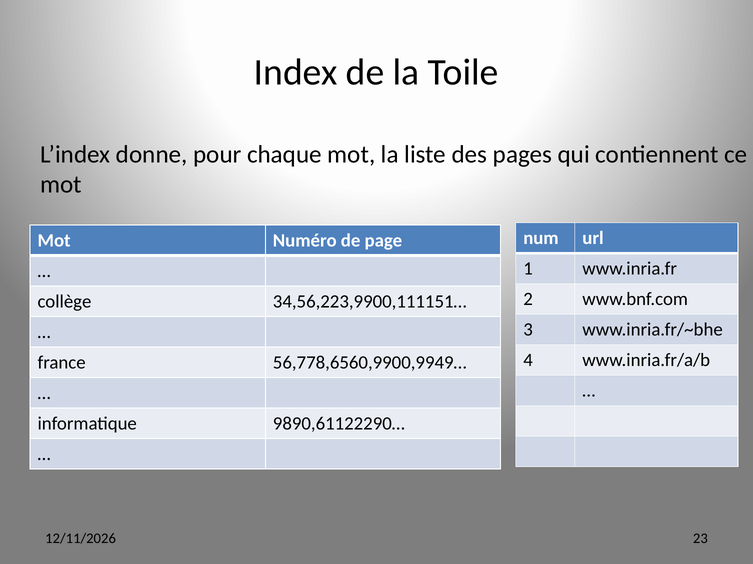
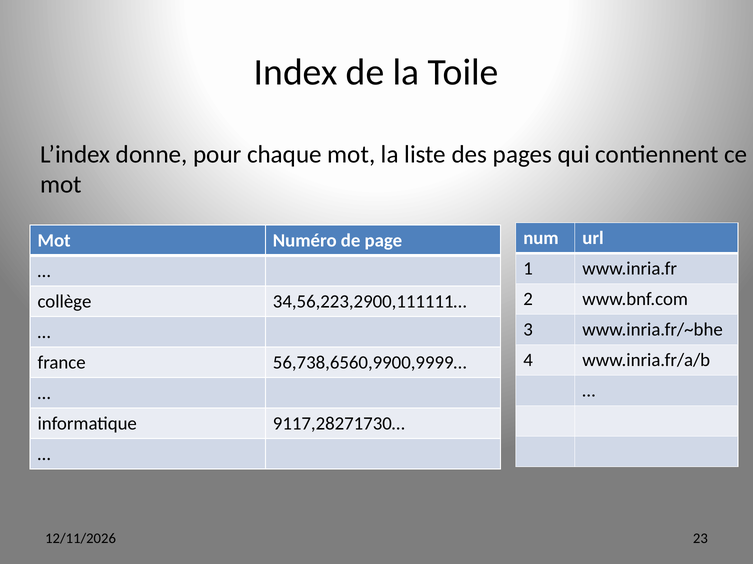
34,56,223,9900,111151…: 34,56,223,9900,111151… -> 34,56,223,2900,111111…
56,778,6560,9900,9949…: 56,778,6560,9900,9949… -> 56,738,6560,9900,9999…
9890,61122290…: 9890,61122290… -> 9117,28271730…
